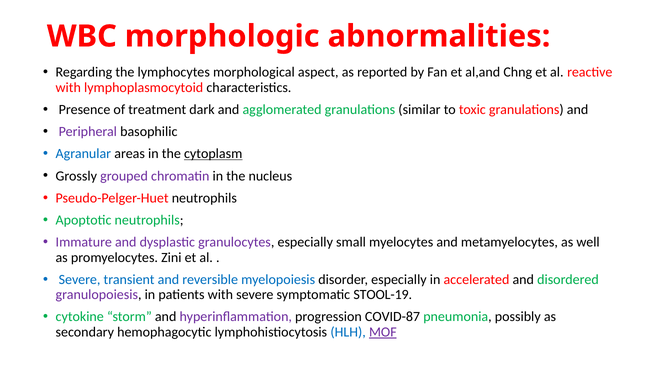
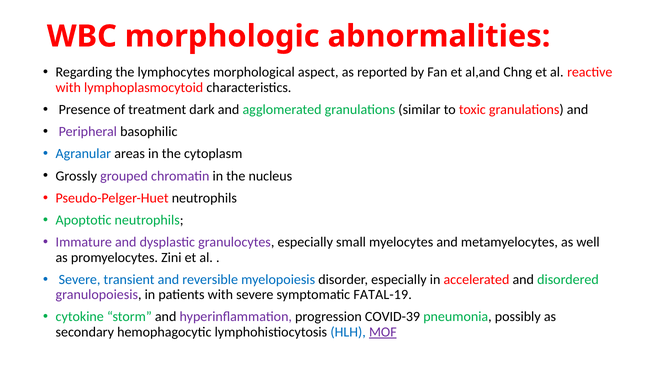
cytoplasm underline: present -> none
STOOL-19: STOOL-19 -> FATAL-19
COVID-87: COVID-87 -> COVID-39
